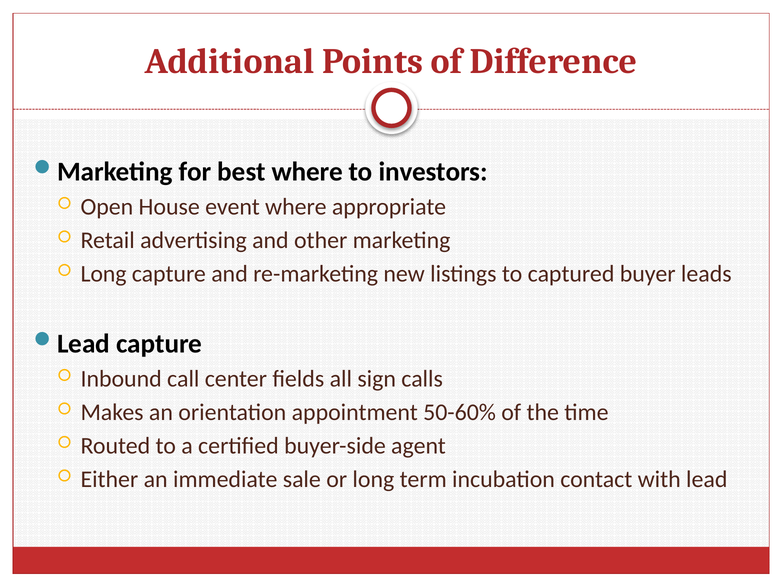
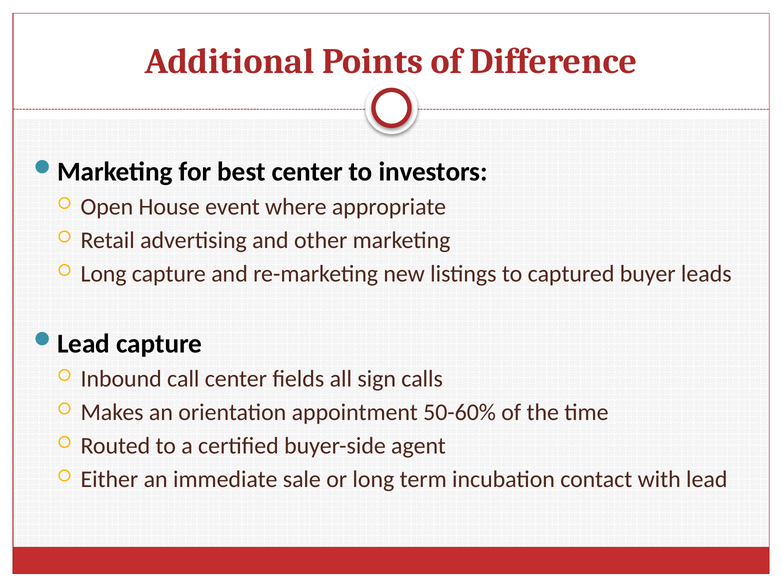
best where: where -> center
